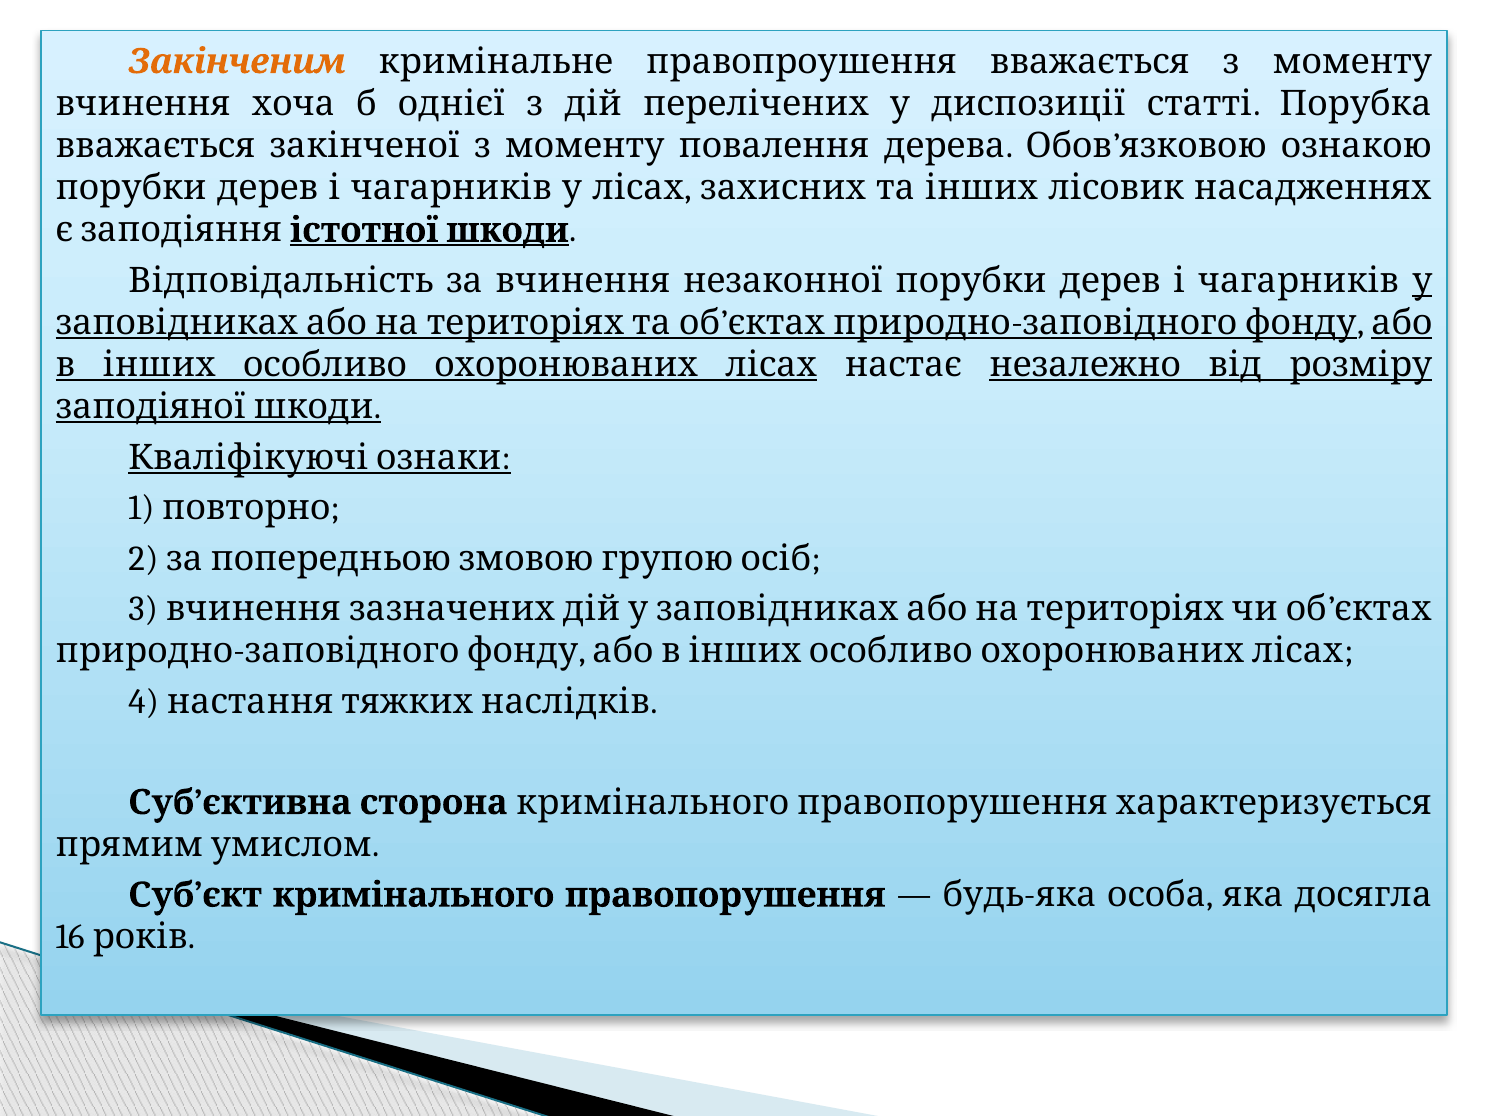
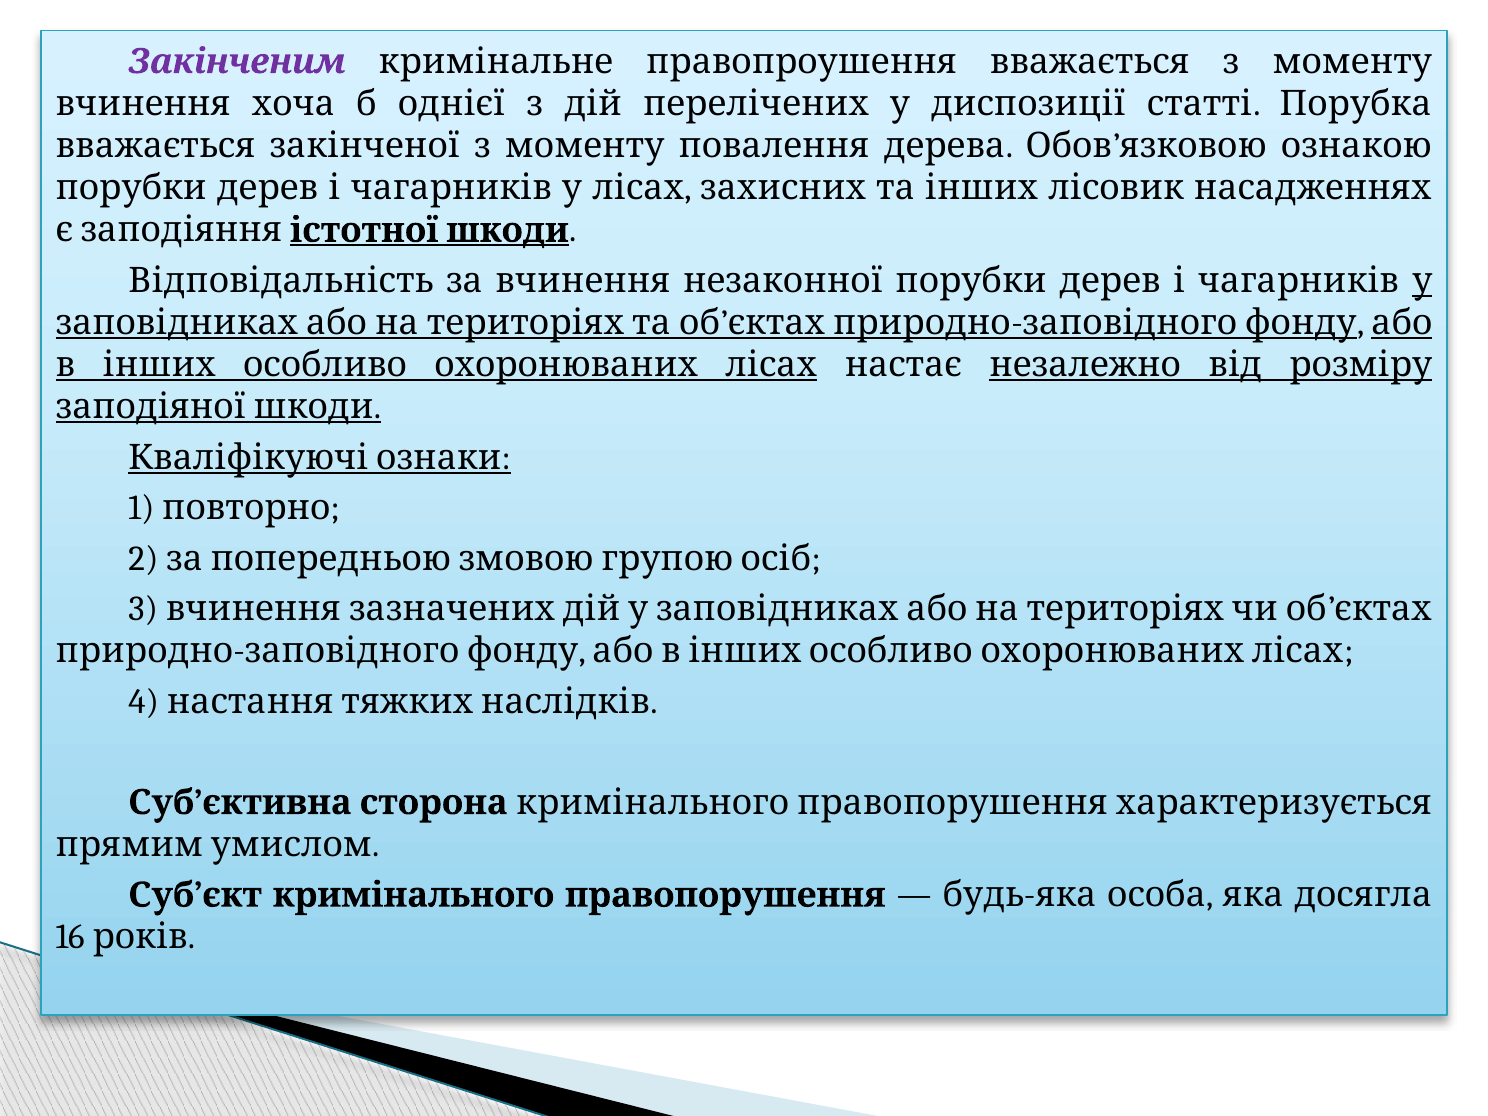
Закінченим colour: orange -> purple
